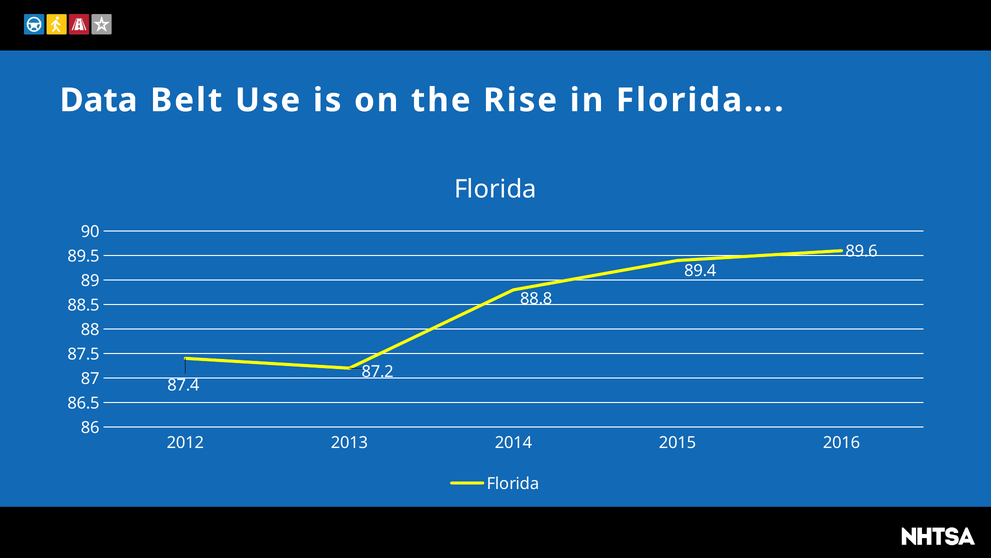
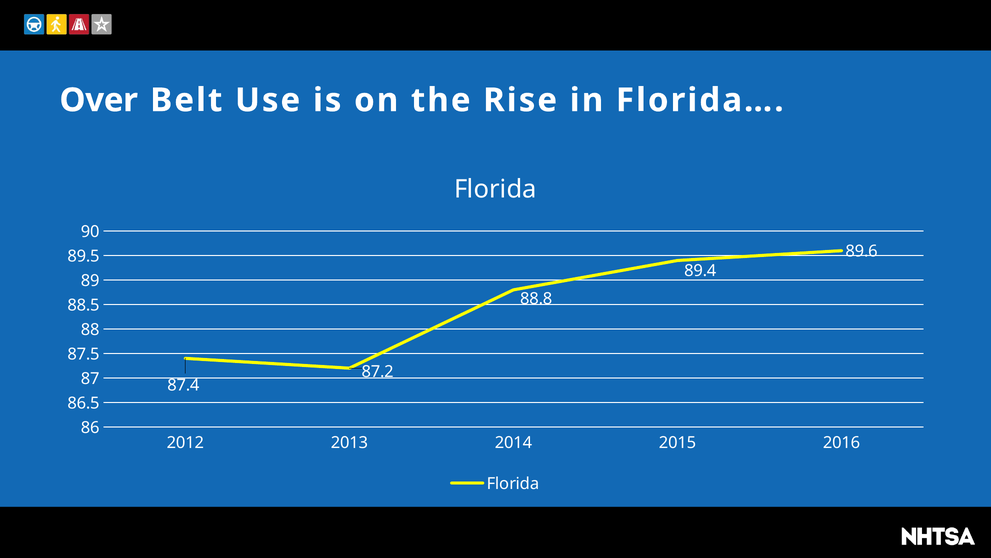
Data: Data -> Over
